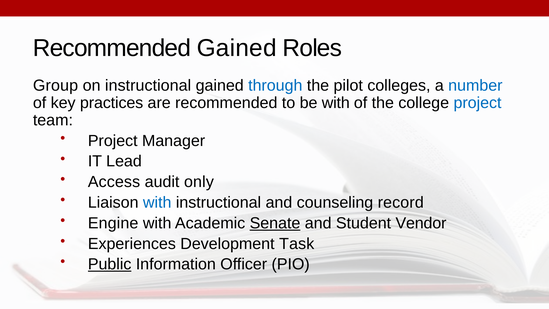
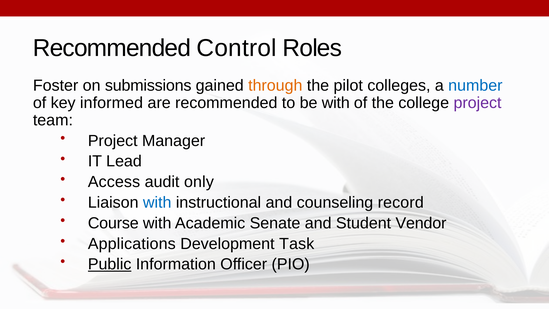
Recommended Gained: Gained -> Control
Group: Group -> Foster
on instructional: instructional -> submissions
through colour: blue -> orange
practices: practices -> informed
project at (478, 103) colour: blue -> purple
Engine: Engine -> Course
Senate underline: present -> none
Experiences: Experiences -> Applications
